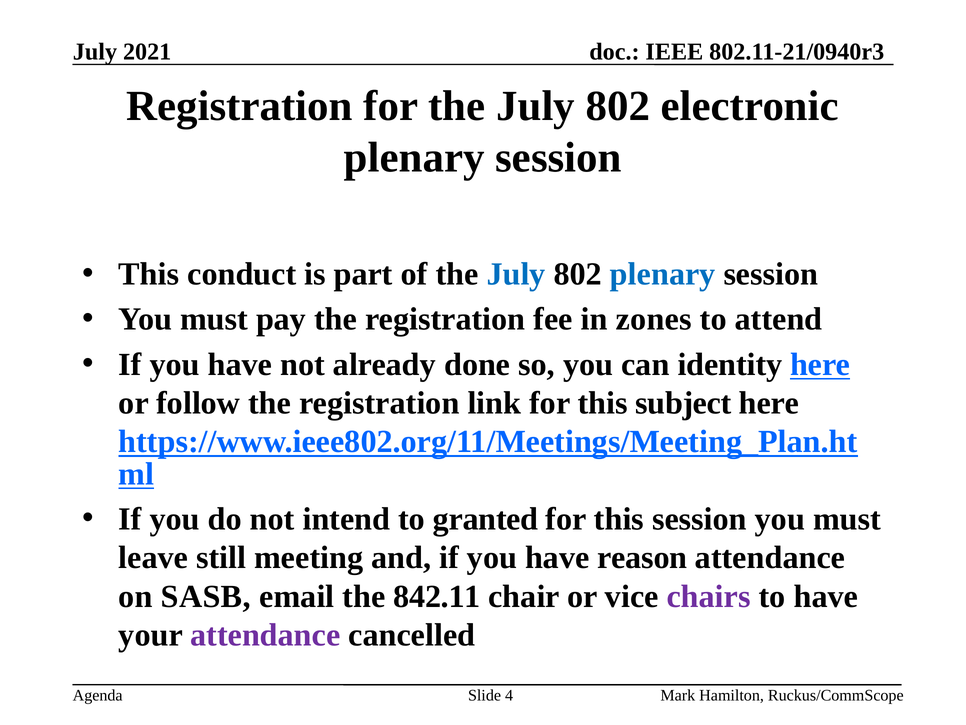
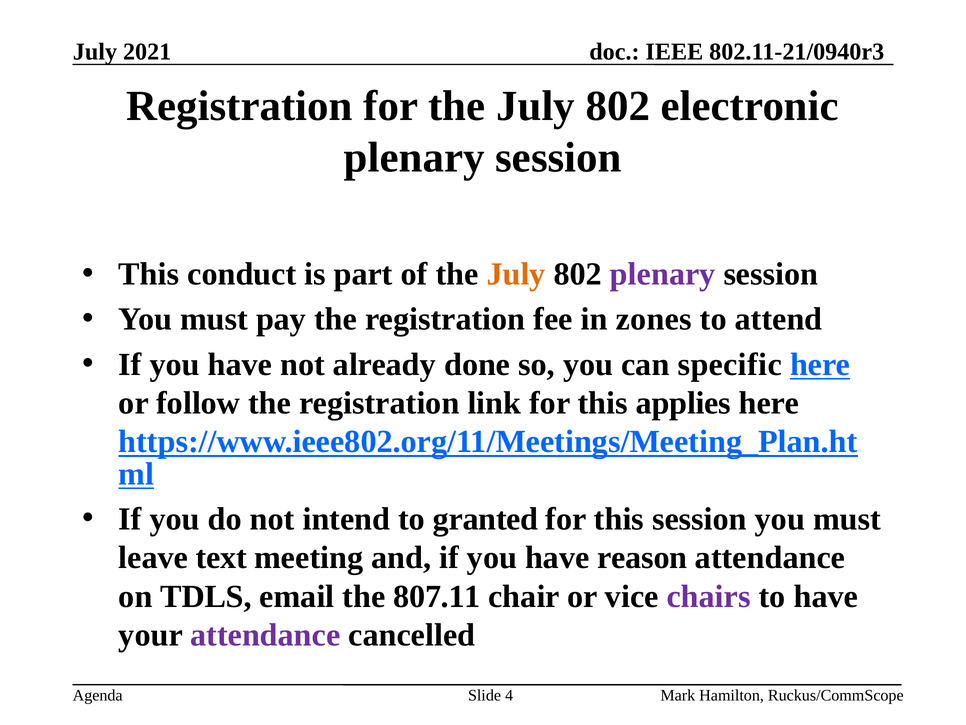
July at (516, 274) colour: blue -> orange
plenary at (663, 274) colour: blue -> purple
identity: identity -> specific
subject: subject -> applies
still: still -> text
SASB: SASB -> TDLS
842.11: 842.11 -> 807.11
